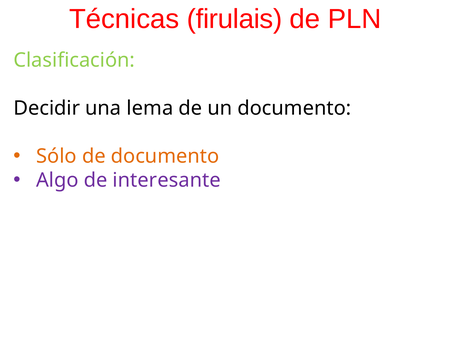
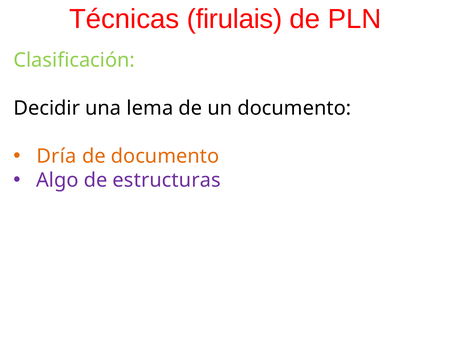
Sólo: Sólo -> Dría
interesante: interesante -> estructuras
